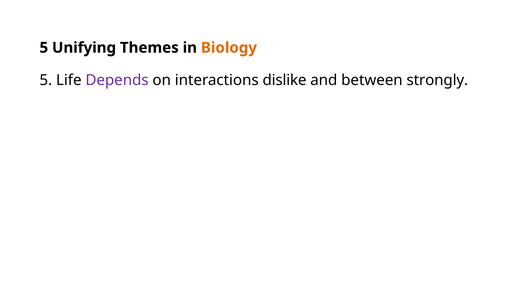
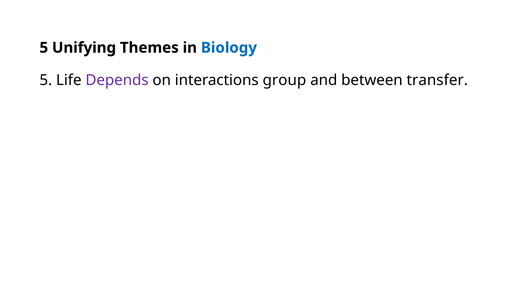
Biology colour: orange -> blue
dislike: dislike -> group
strongly: strongly -> transfer
